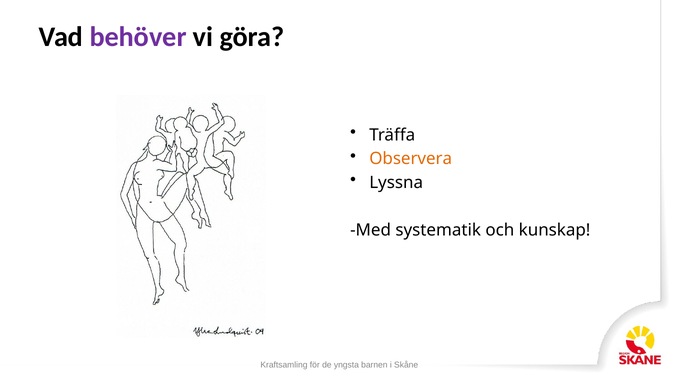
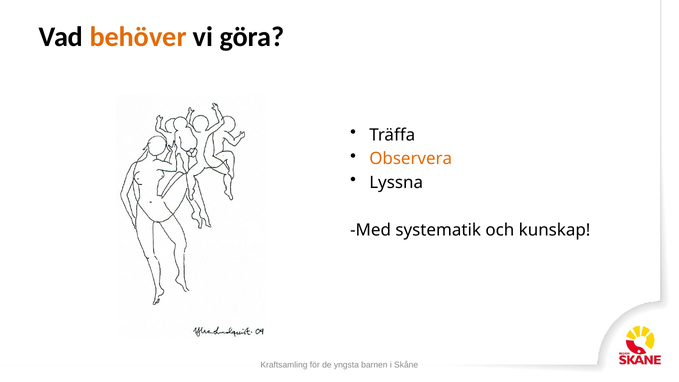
behöver colour: purple -> orange
